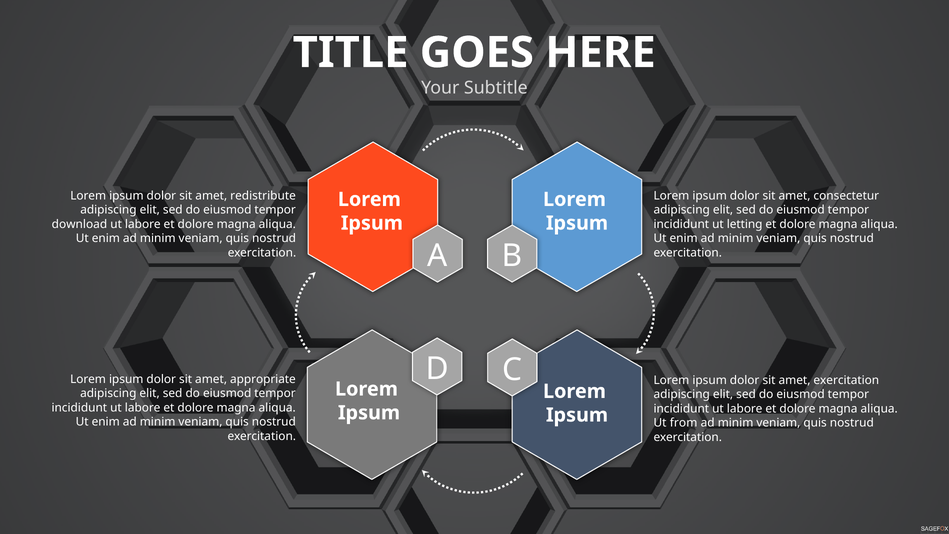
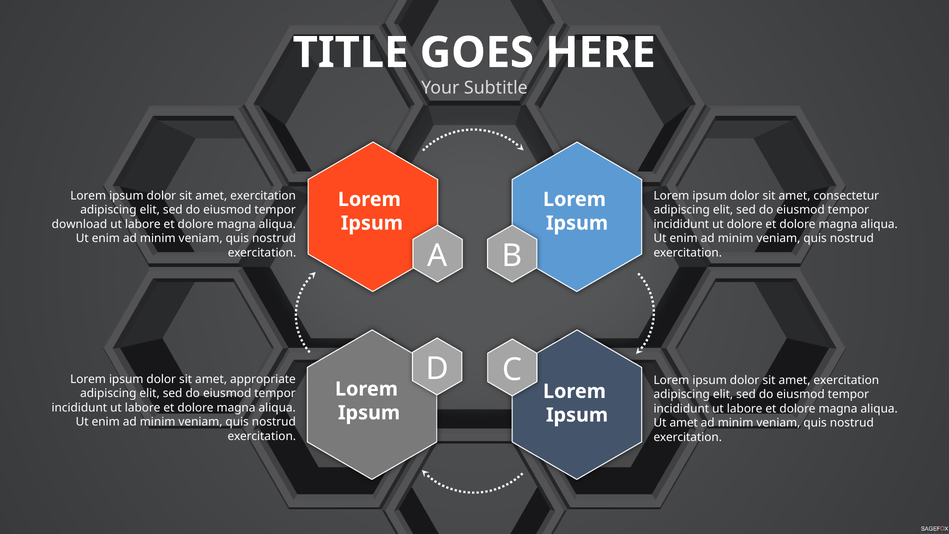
redistribute at (263, 196): redistribute -> exercitation
ut letting: letting -> dolore
Ut from: from -> amet
